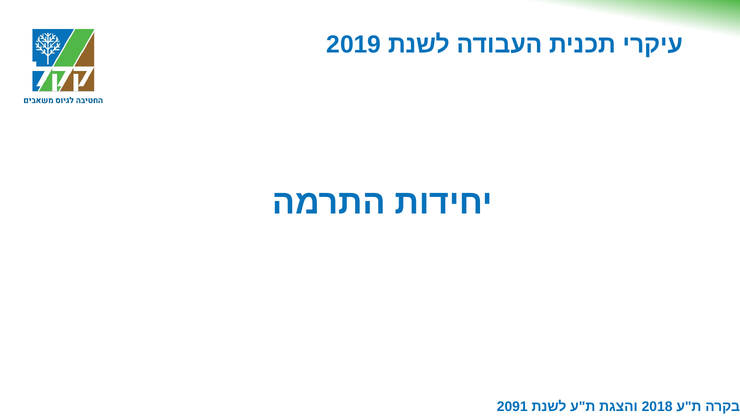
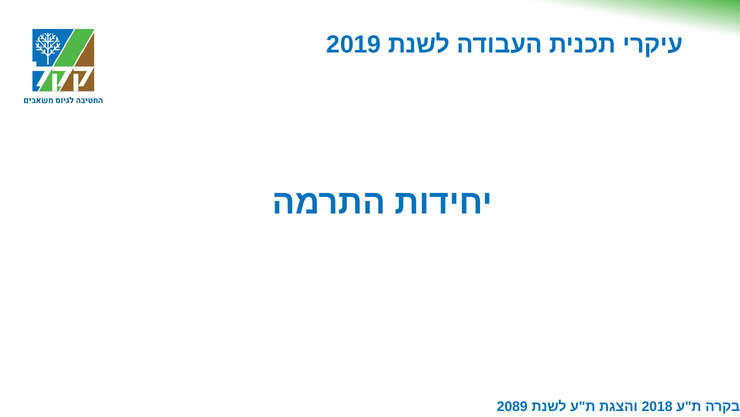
2091: 2091 -> 2089
